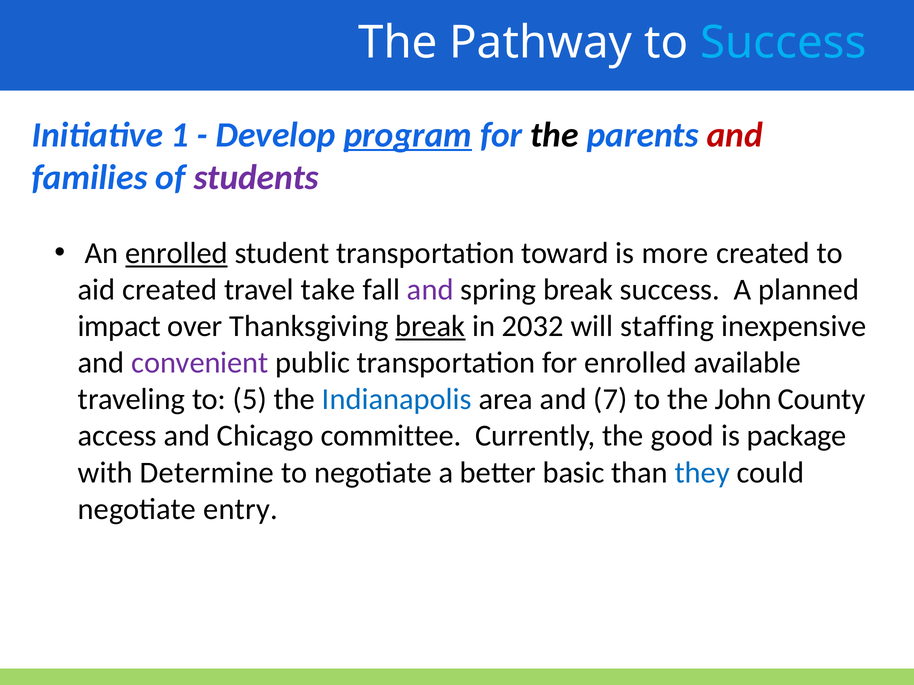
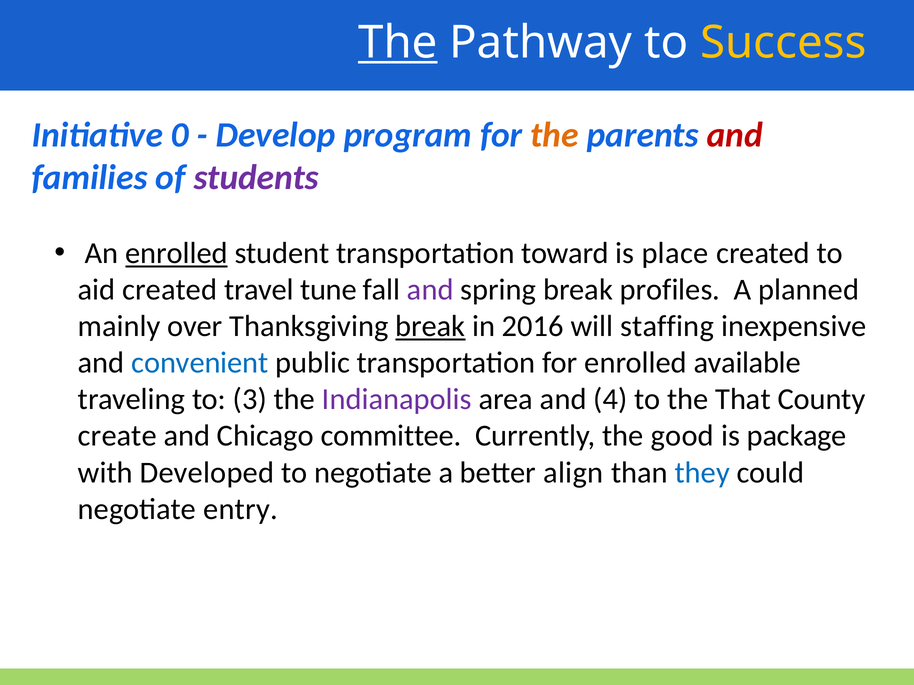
The at (398, 43) underline: none -> present
Success at (783, 43) colour: light blue -> yellow
1: 1 -> 0
program underline: present -> none
the at (554, 135) colour: black -> orange
more: more -> place
take: take -> tune
break success: success -> profiles
impact: impact -> mainly
2032: 2032 -> 2016
convenient colour: purple -> blue
5: 5 -> 3
Indianapolis colour: blue -> purple
7: 7 -> 4
John: John -> That
access: access -> create
Determine: Determine -> Developed
basic: basic -> align
